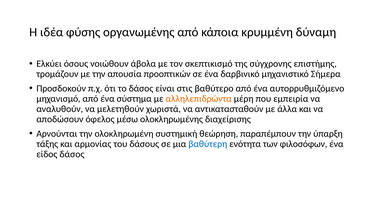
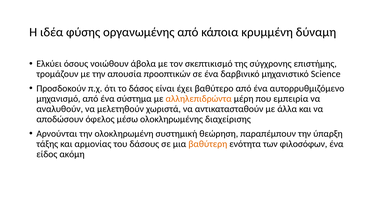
Σήμερα: Σήμερα -> Science
στις: στις -> έχει
βαθύτερη colour: blue -> orange
είδος δάσος: δάσος -> ακόμη
